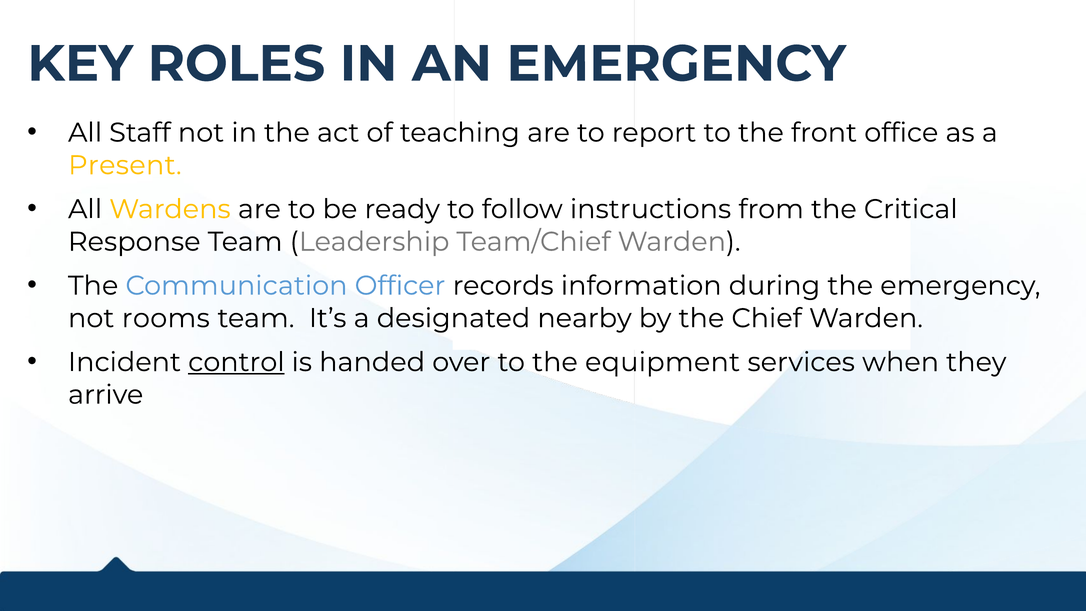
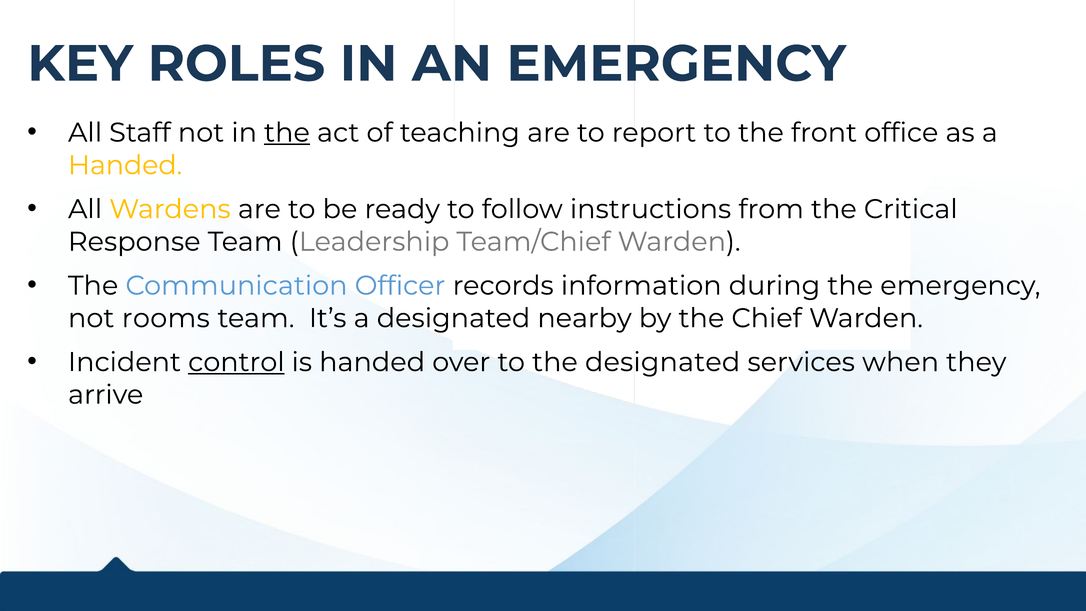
the at (287, 133) underline: none -> present
Present at (125, 165): Present -> Handed
the equipment: equipment -> designated
